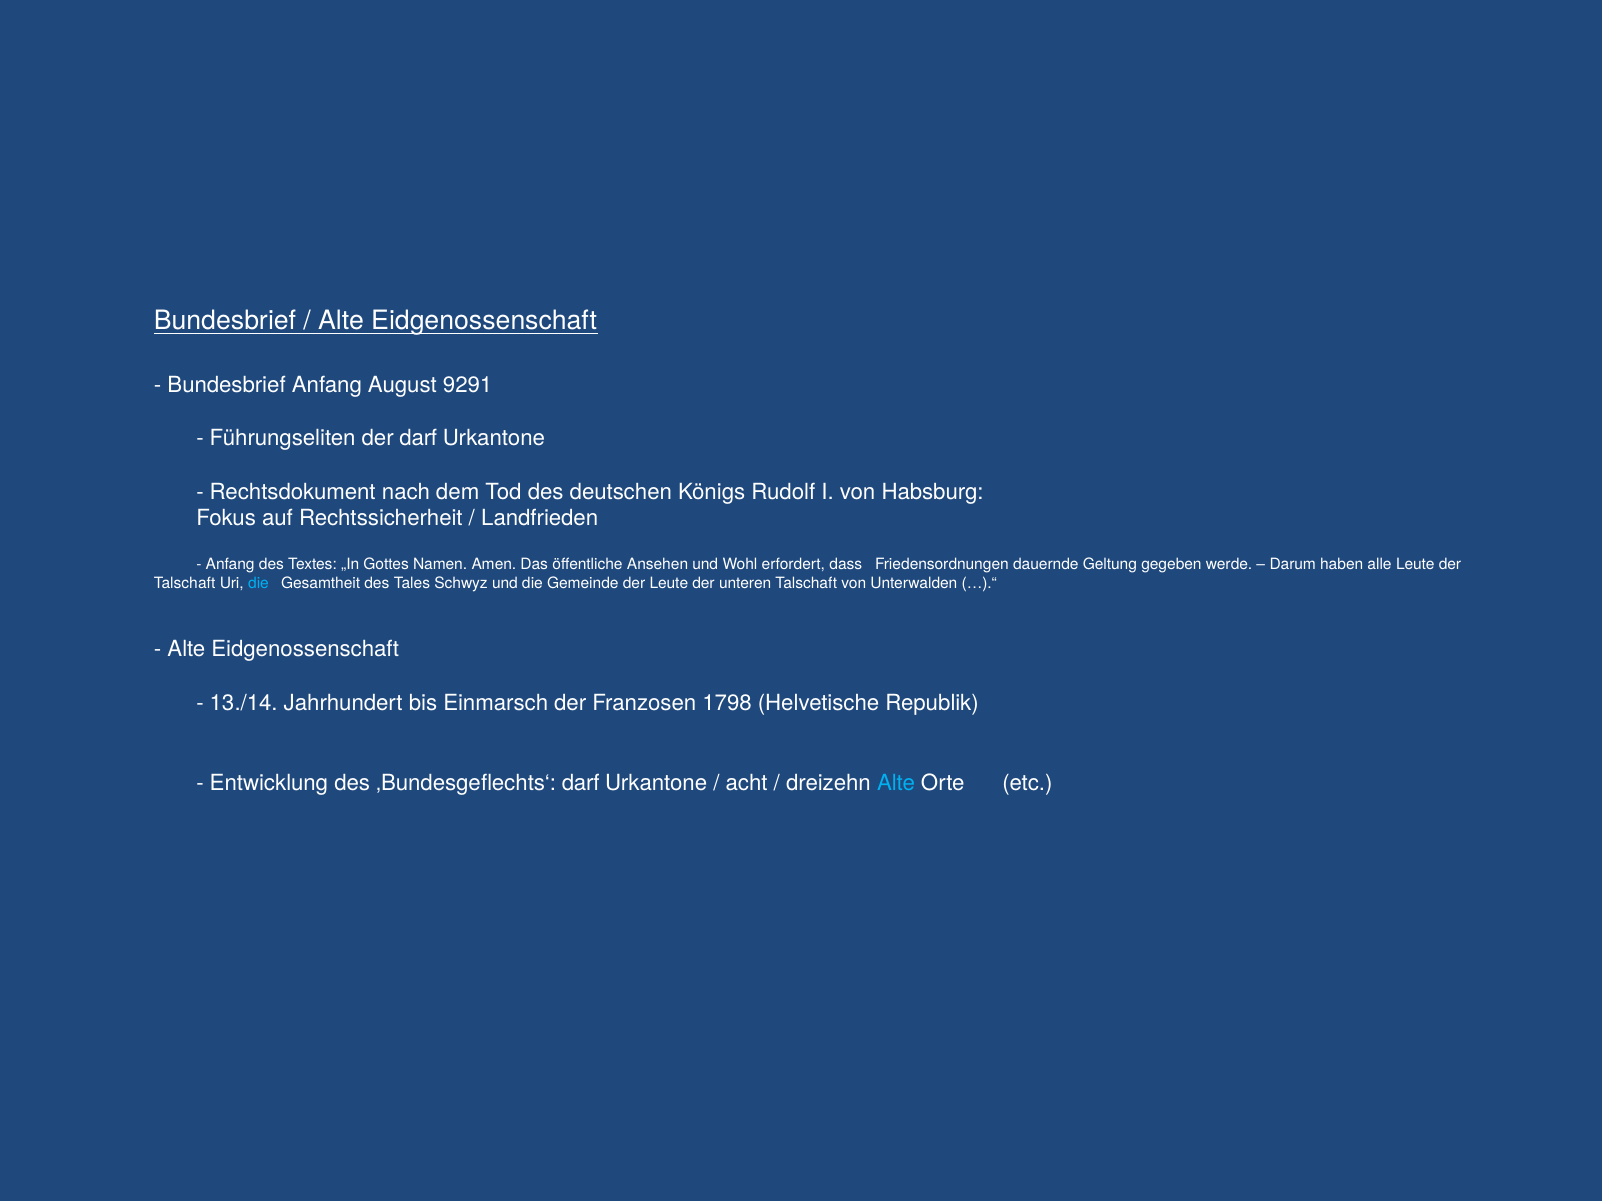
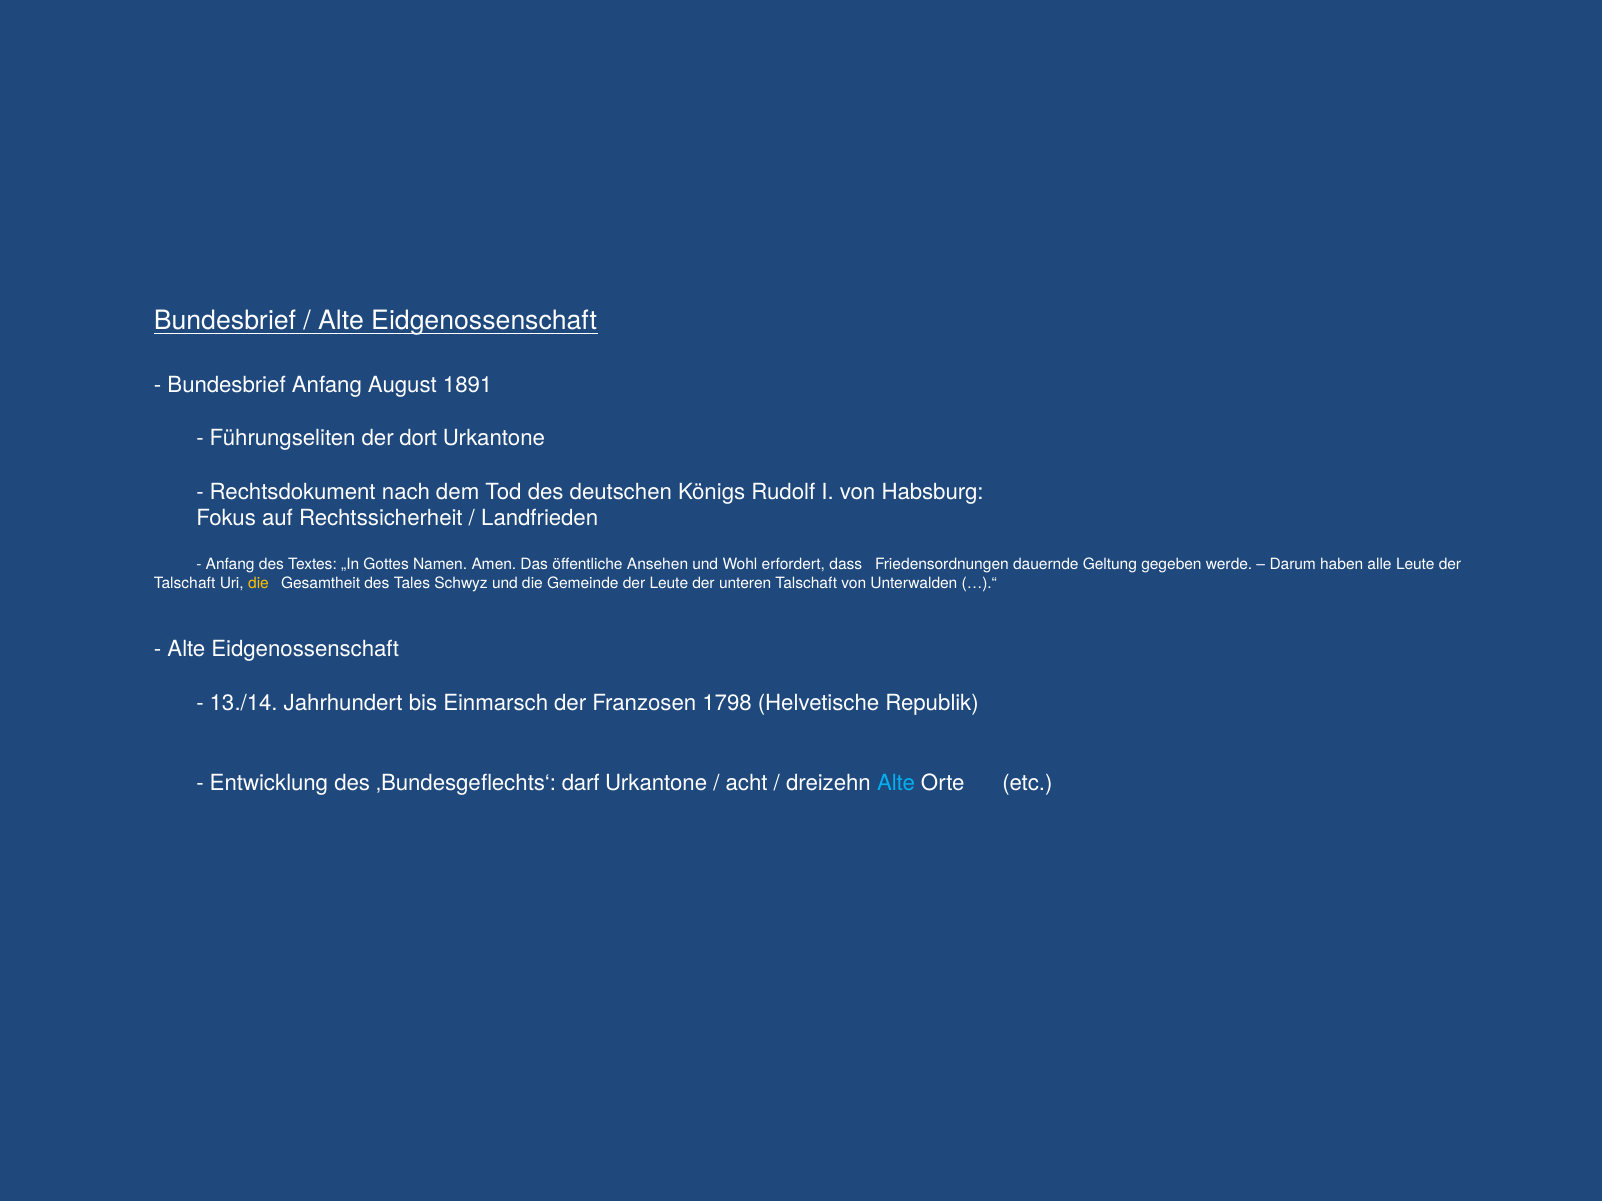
9291: 9291 -> 1891
der darf: darf -> dort
die at (259, 584) colour: light blue -> yellow
